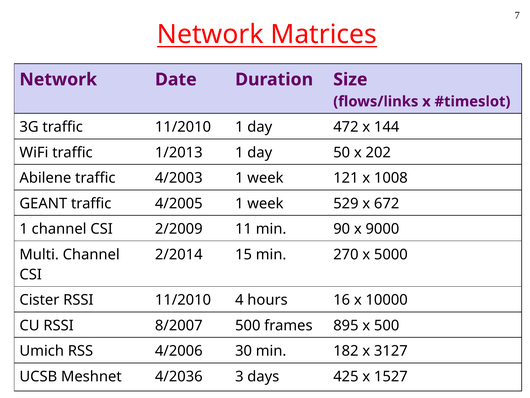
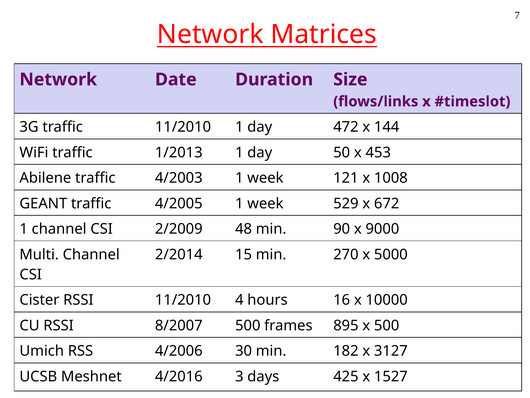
202: 202 -> 453
11: 11 -> 48
4/2036: 4/2036 -> 4/2016
